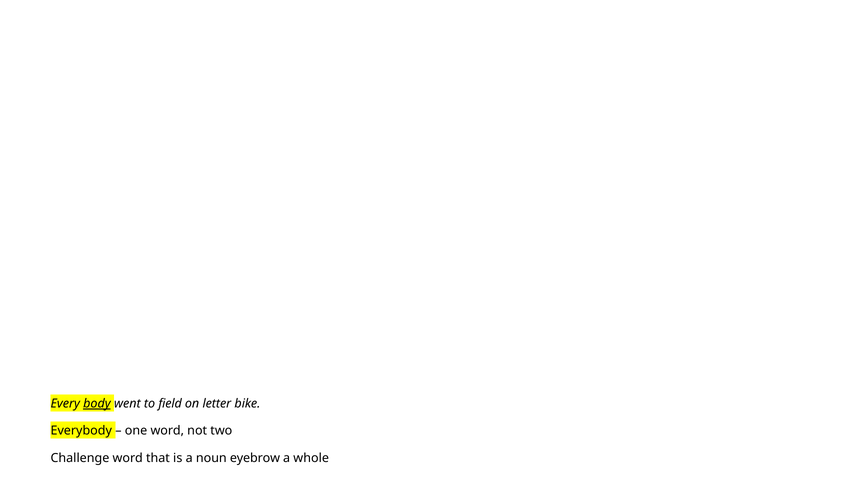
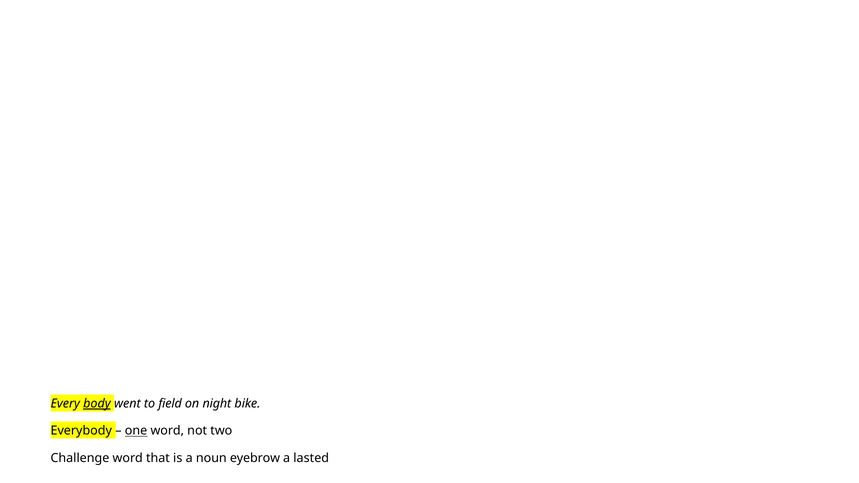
letter: letter -> night
one underline: none -> present
whole: whole -> lasted
